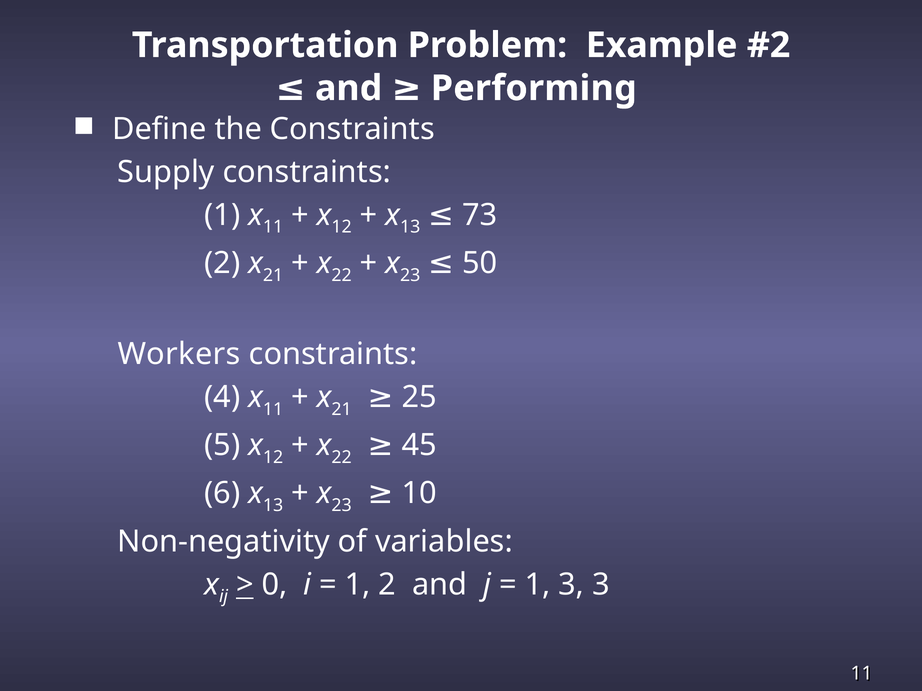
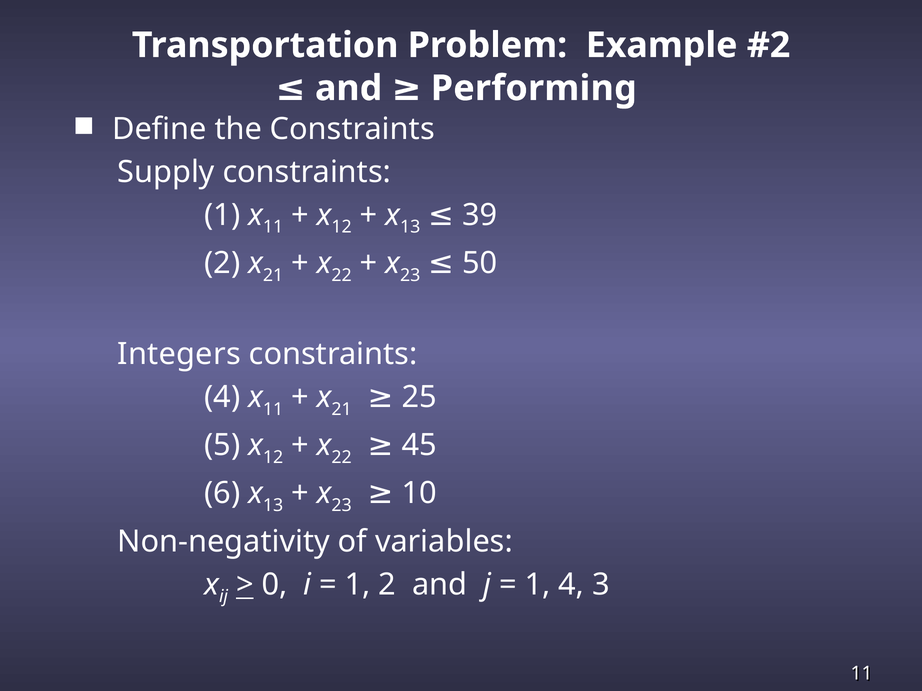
73: 73 -> 39
Workers: Workers -> Integers
1 3: 3 -> 4
